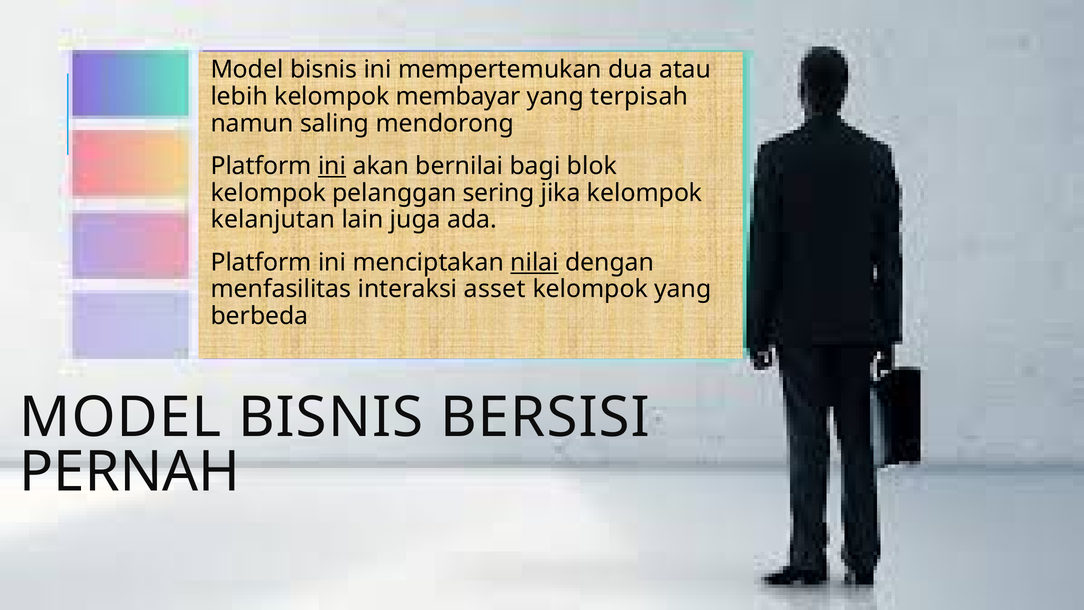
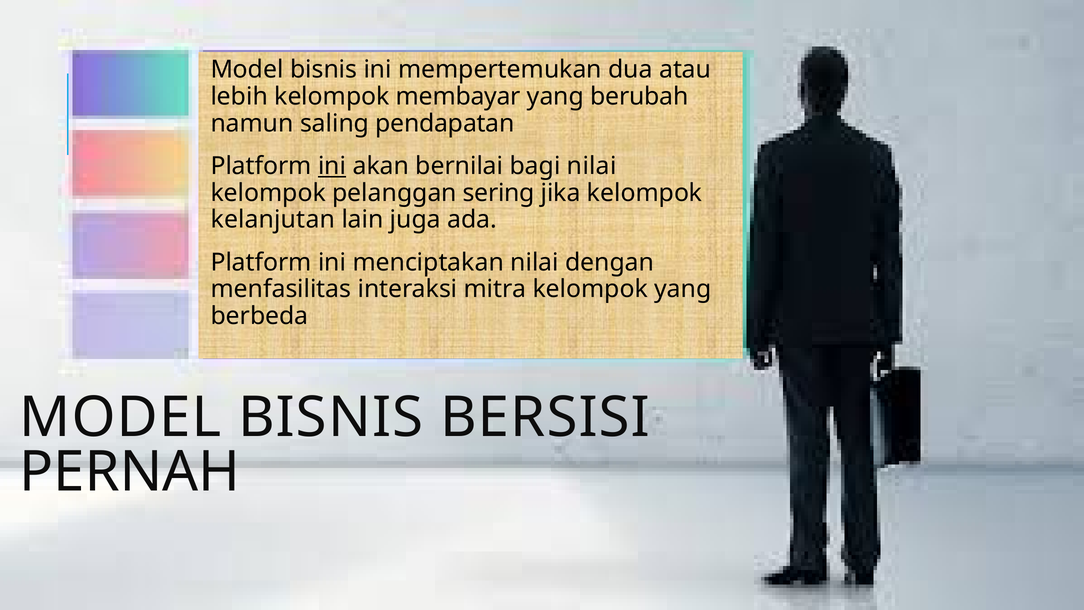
terpisah: terpisah -> berubah
mendorong: mendorong -> pendapatan
bagi blok: blok -> nilai
nilai at (535, 262) underline: present -> none
asset: asset -> mitra
